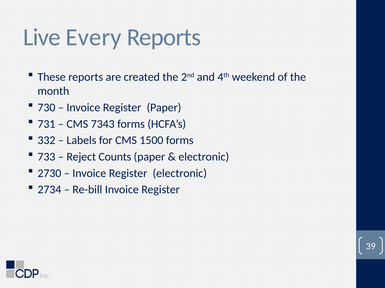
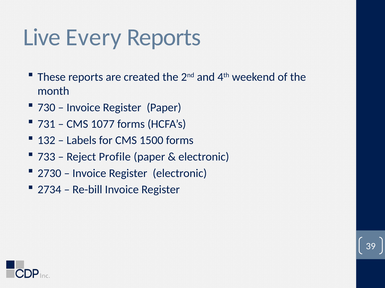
7343: 7343 -> 1077
332: 332 -> 132
Counts: Counts -> Profile
